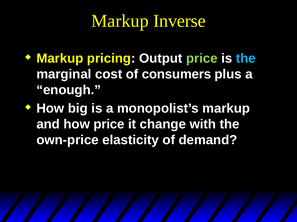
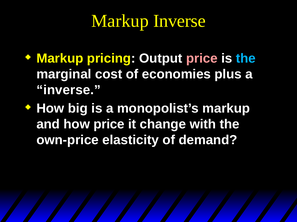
price at (202, 59) colour: light green -> pink
consumers: consumers -> economies
enough at (69, 90): enough -> inverse
